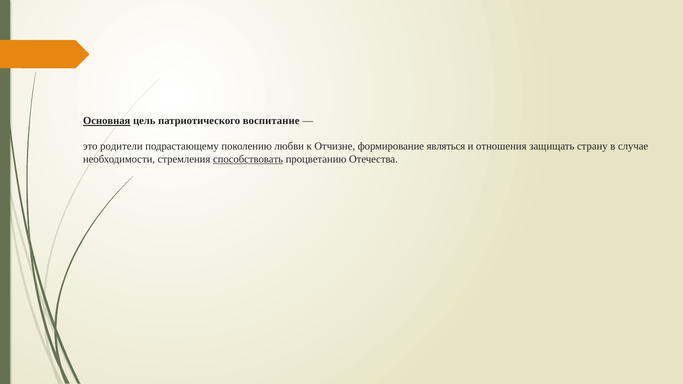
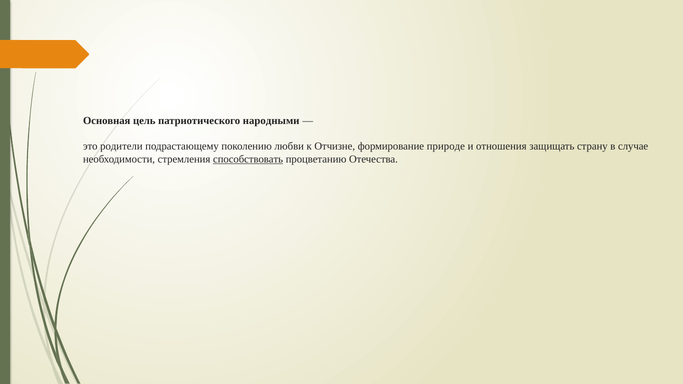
Основная underline: present -> none
воспитание: воспитание -> народными
являться: являться -> природе
